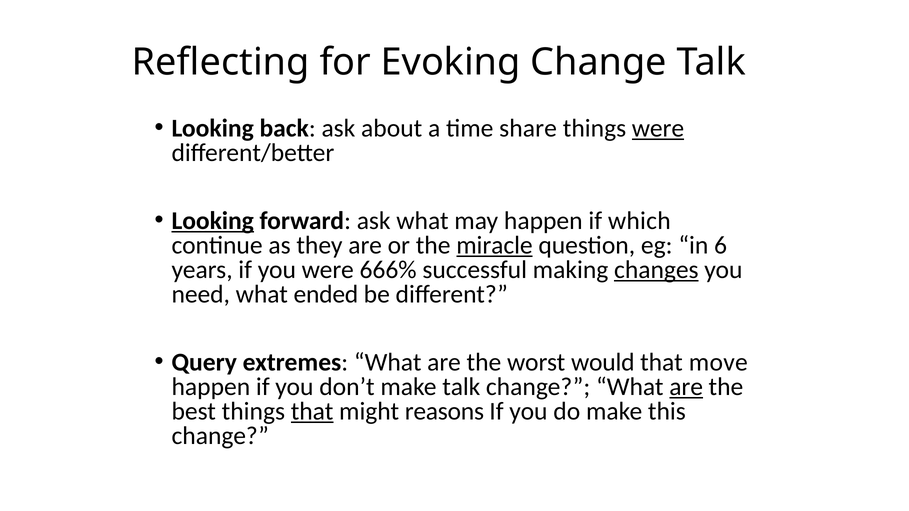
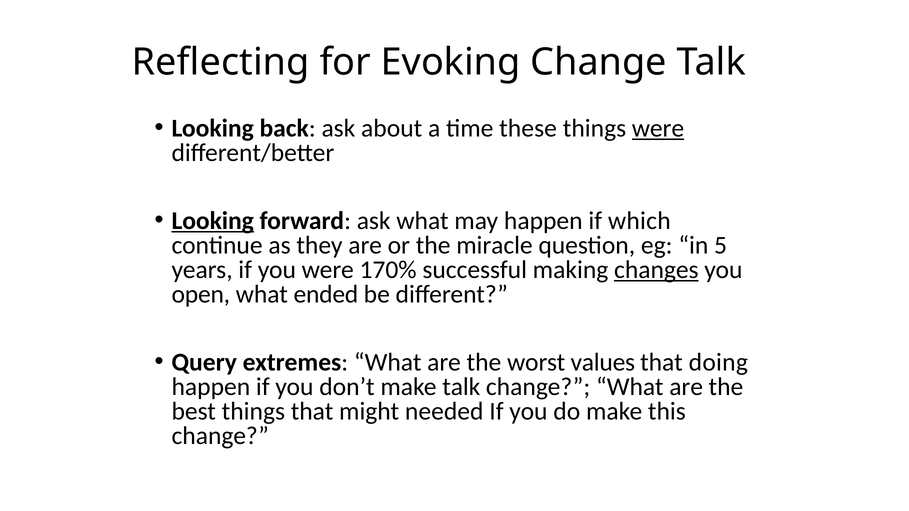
share: share -> these
miracle underline: present -> none
6: 6 -> 5
666%: 666% -> 170%
need: need -> open
would: would -> values
move: move -> doing
are at (686, 387) underline: present -> none
that at (312, 412) underline: present -> none
reasons: reasons -> needed
